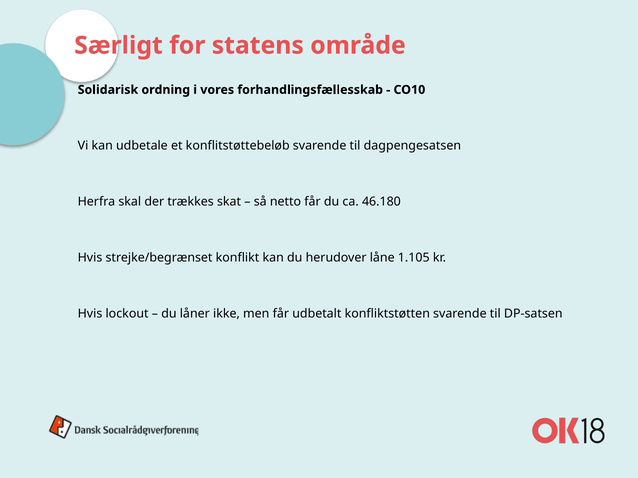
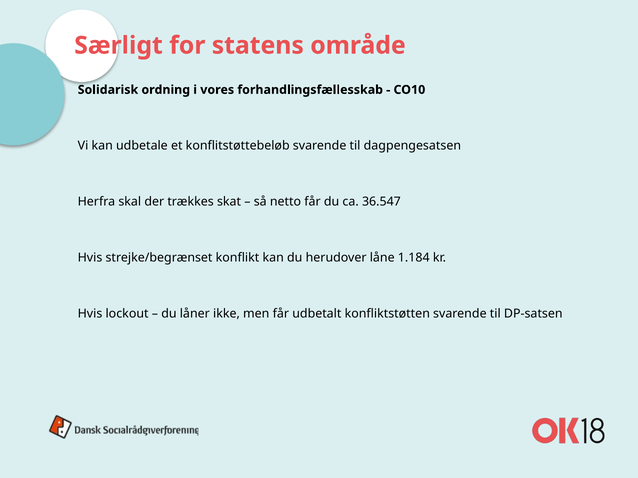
46.180: 46.180 -> 36.547
1.105: 1.105 -> 1.184
